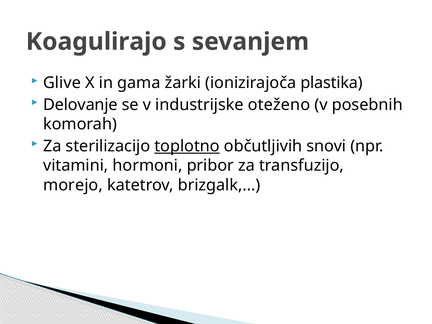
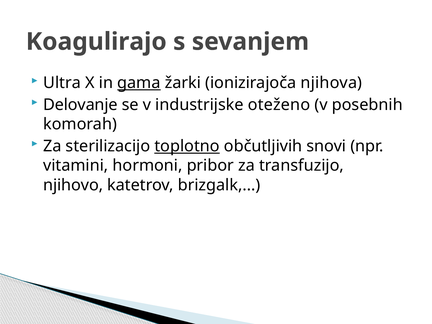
Glive: Glive -> Ultra
gama underline: none -> present
plastika: plastika -> njihova
morejo: morejo -> njihovo
